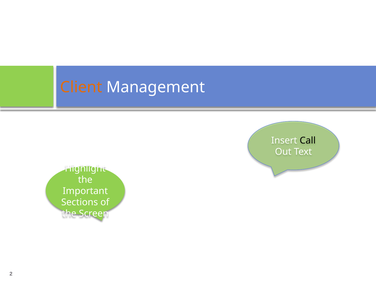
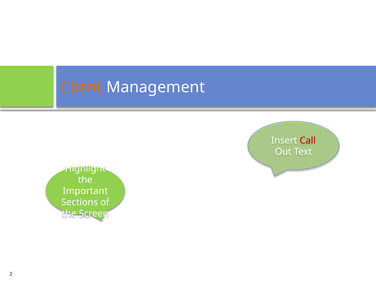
Call colour: black -> red
